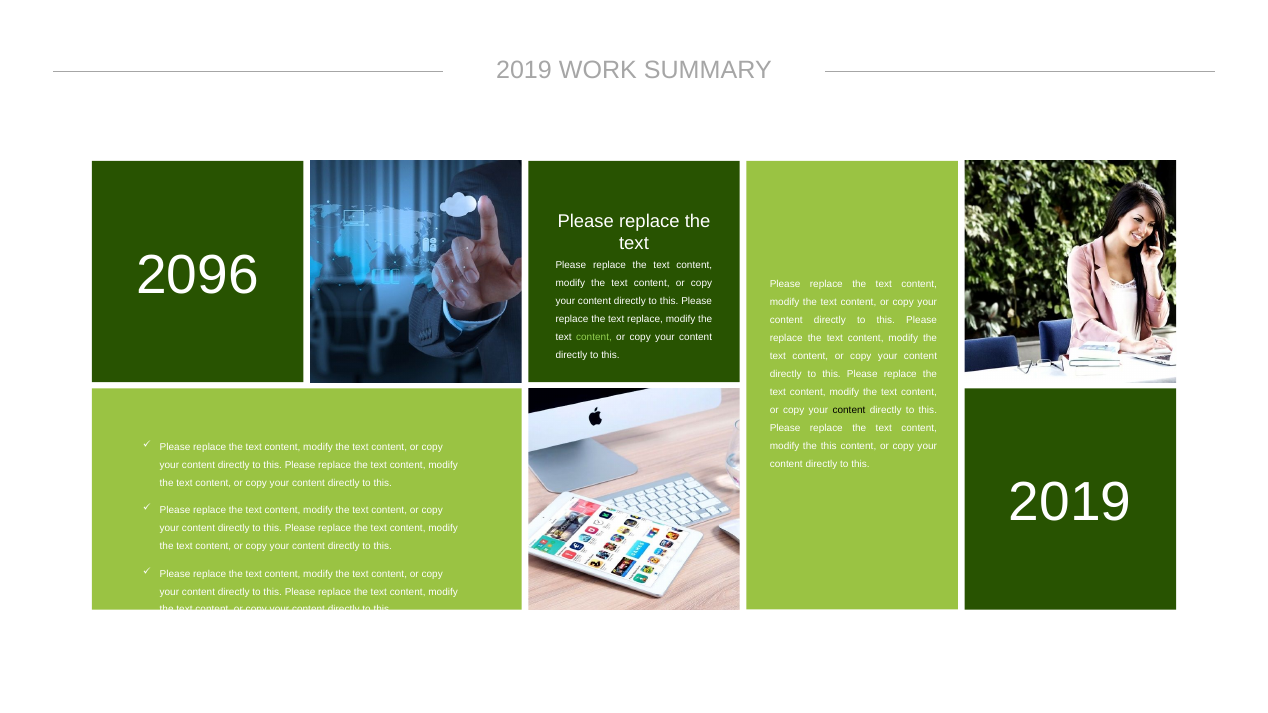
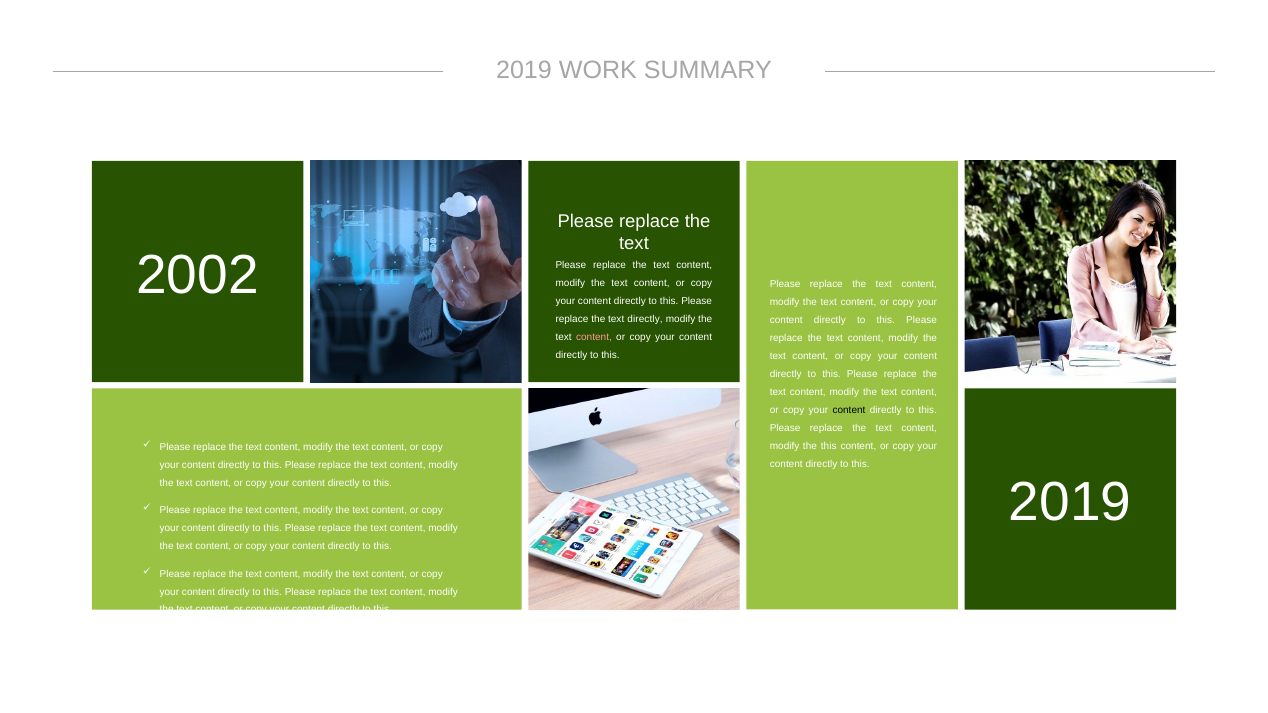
2096: 2096 -> 2002
text replace: replace -> directly
content at (594, 337) colour: light green -> pink
